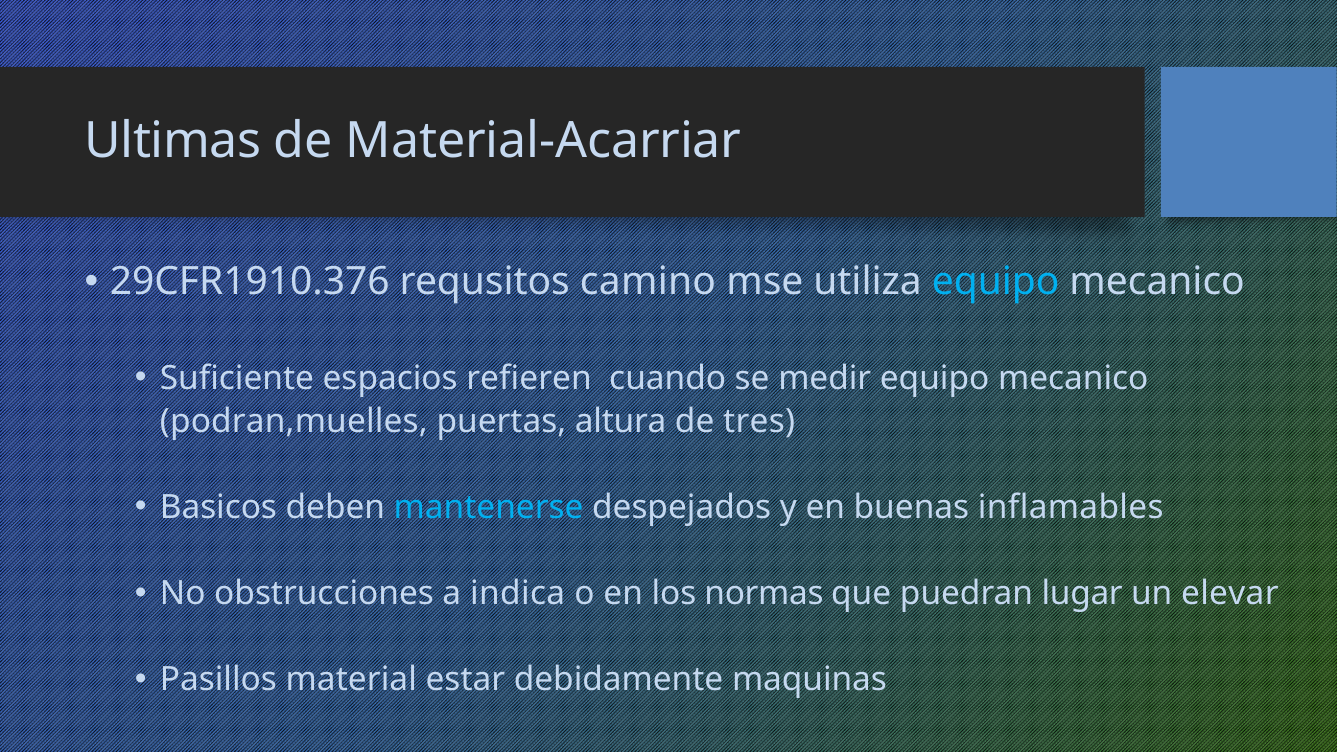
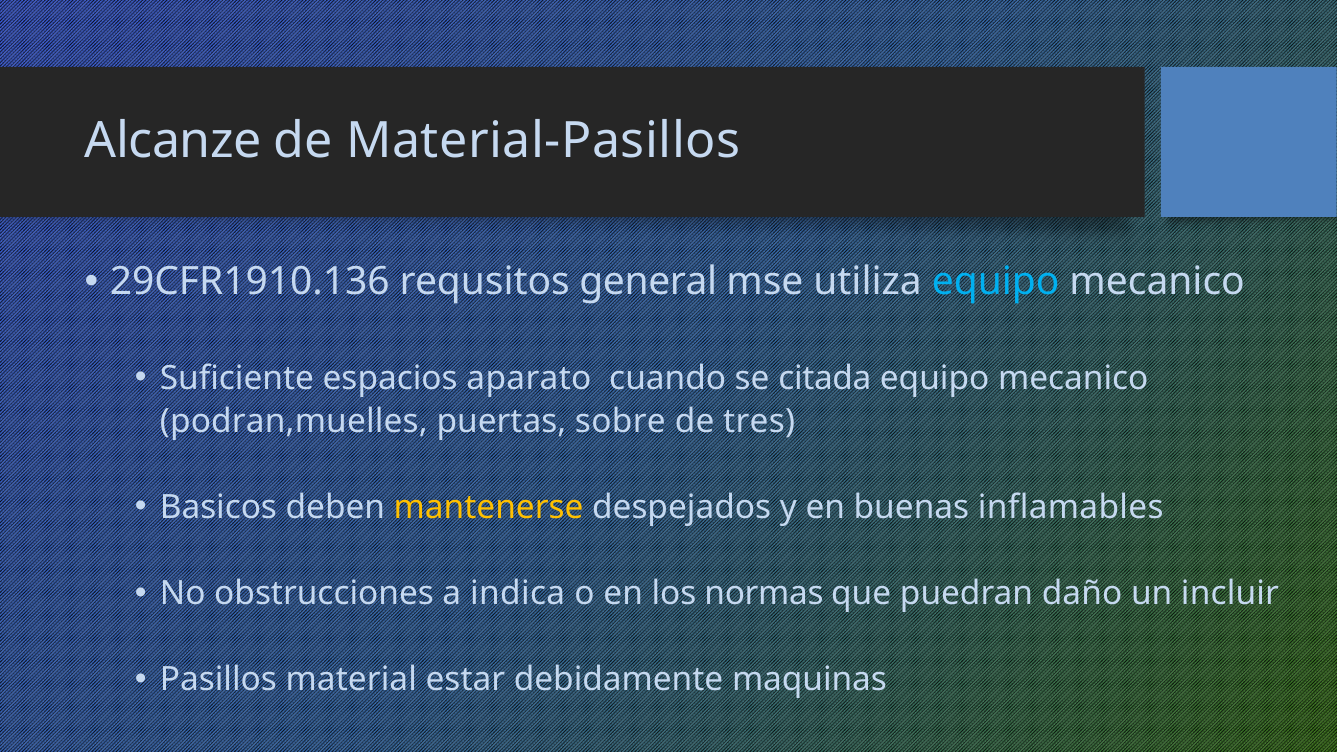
Ultimas: Ultimas -> Alcanze
Material-Acarriar: Material-Acarriar -> Material-Pasillos
29CFR1910.376: 29CFR1910.376 -> 29CFR1910.136
camino: camino -> general
refieren: refieren -> aparato
medir: medir -> citada
altura: altura -> sobre
mantenerse colour: light blue -> yellow
lugar: lugar -> daño
elevar: elevar -> incluir
